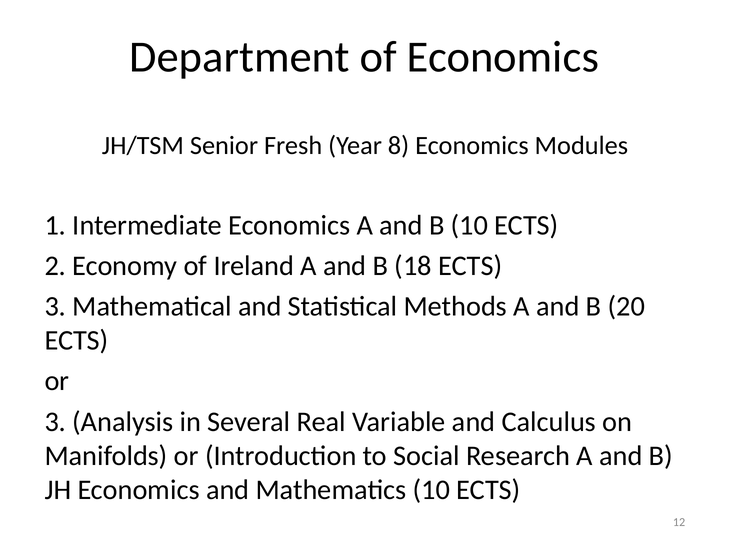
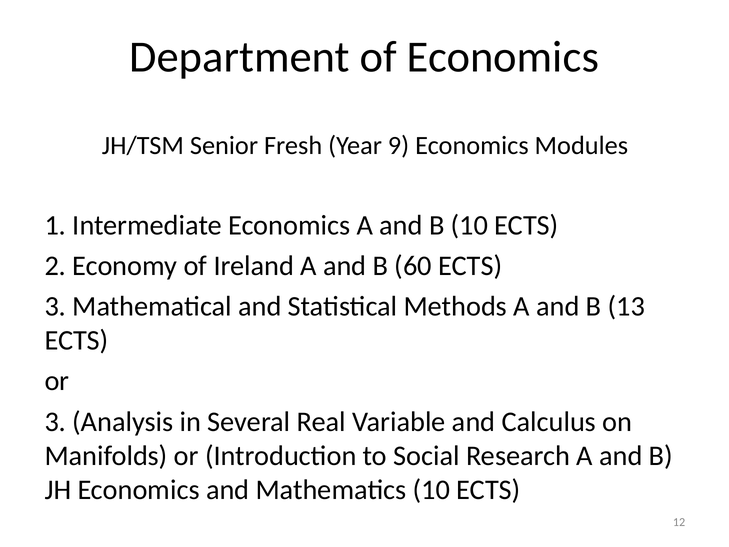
8: 8 -> 9
18: 18 -> 60
20: 20 -> 13
